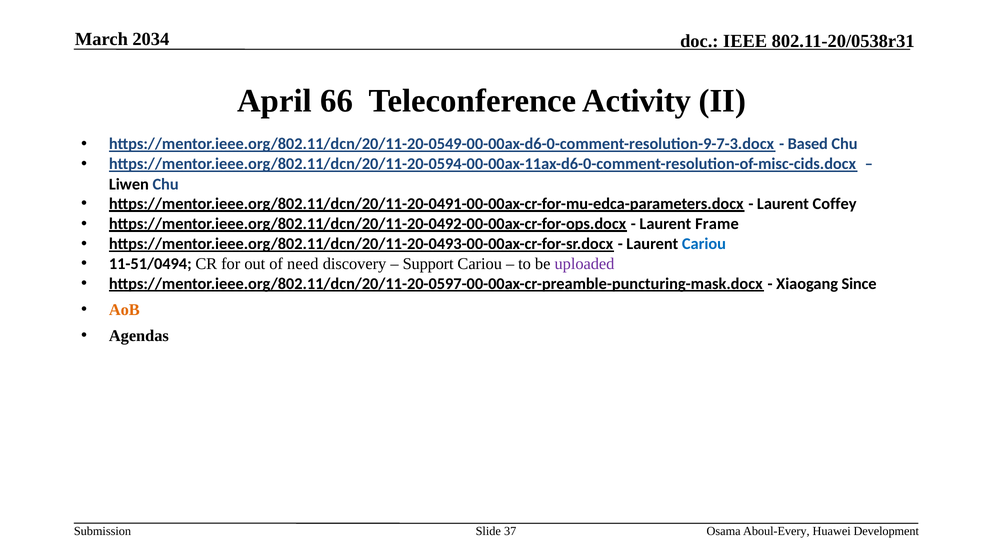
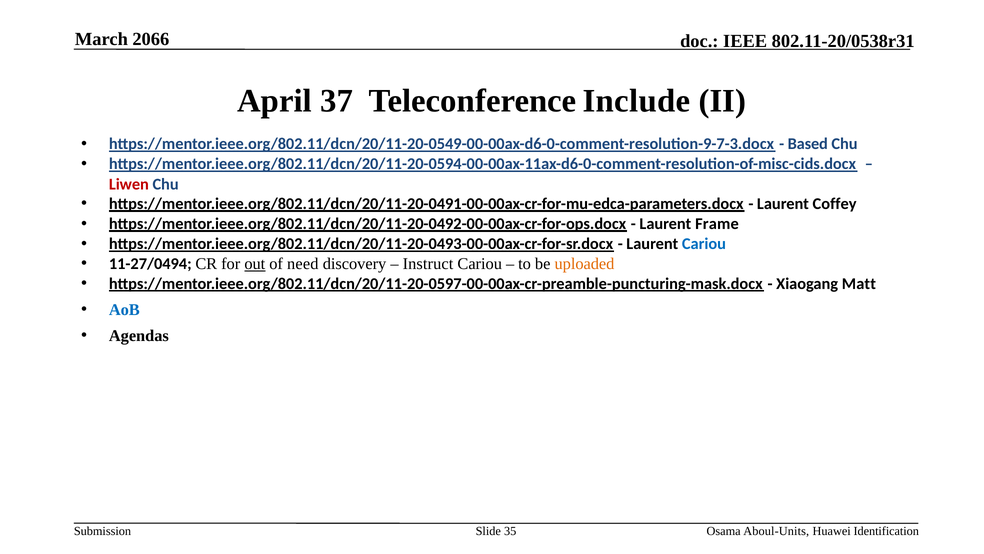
2034: 2034 -> 2066
66: 66 -> 37
Activity: Activity -> Include
Liwen colour: black -> red
11-51/0494: 11-51/0494 -> 11-27/0494
out underline: none -> present
Support: Support -> Instruct
uploaded colour: purple -> orange
Since: Since -> Matt
AoB colour: orange -> blue
37: 37 -> 35
Aboul-Every: Aboul-Every -> Aboul-Units
Development: Development -> Identification
